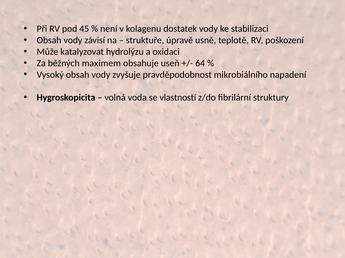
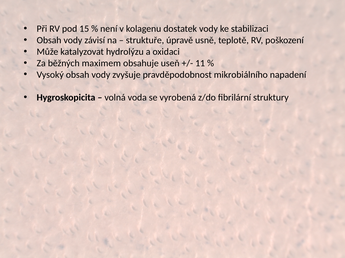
45: 45 -> 15
64: 64 -> 11
vlastností: vlastností -> vyrobená
